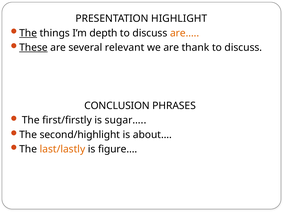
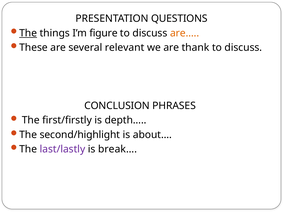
HIGHLIGHT: HIGHLIGHT -> QUESTIONS
depth: depth -> figure
These underline: present -> none
sugar…: sugar… -> depth…
last/lastly colour: orange -> purple
figure…: figure… -> break…
